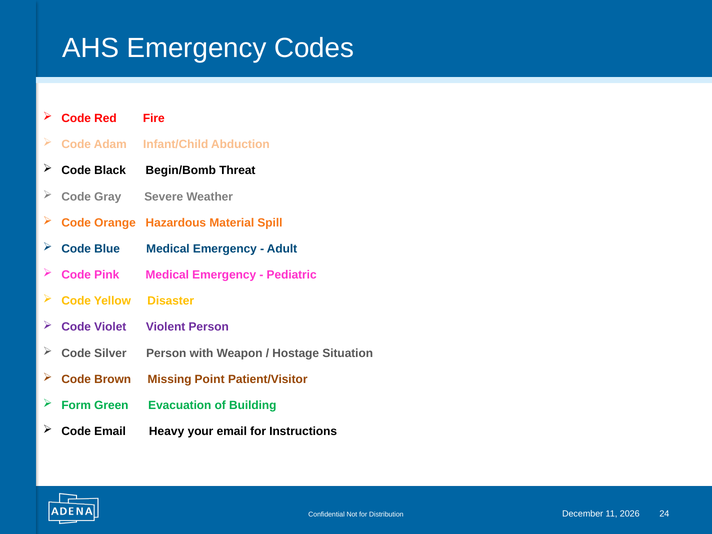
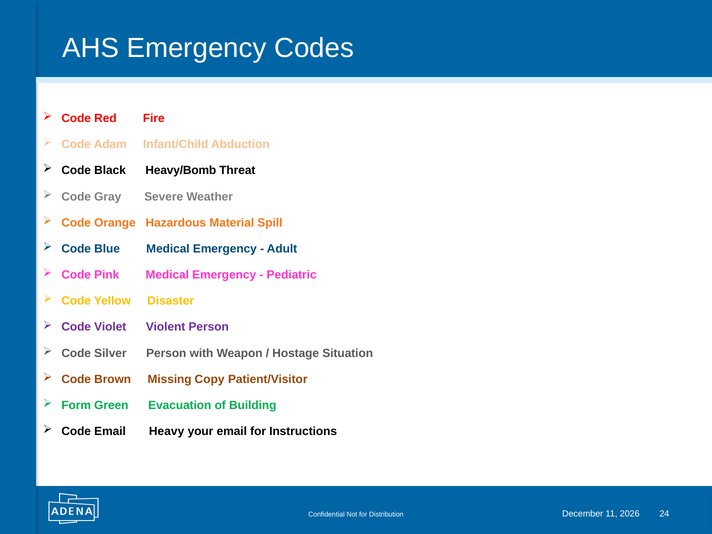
Begin/Bomb: Begin/Bomb -> Heavy/Bomb
Point: Point -> Copy
